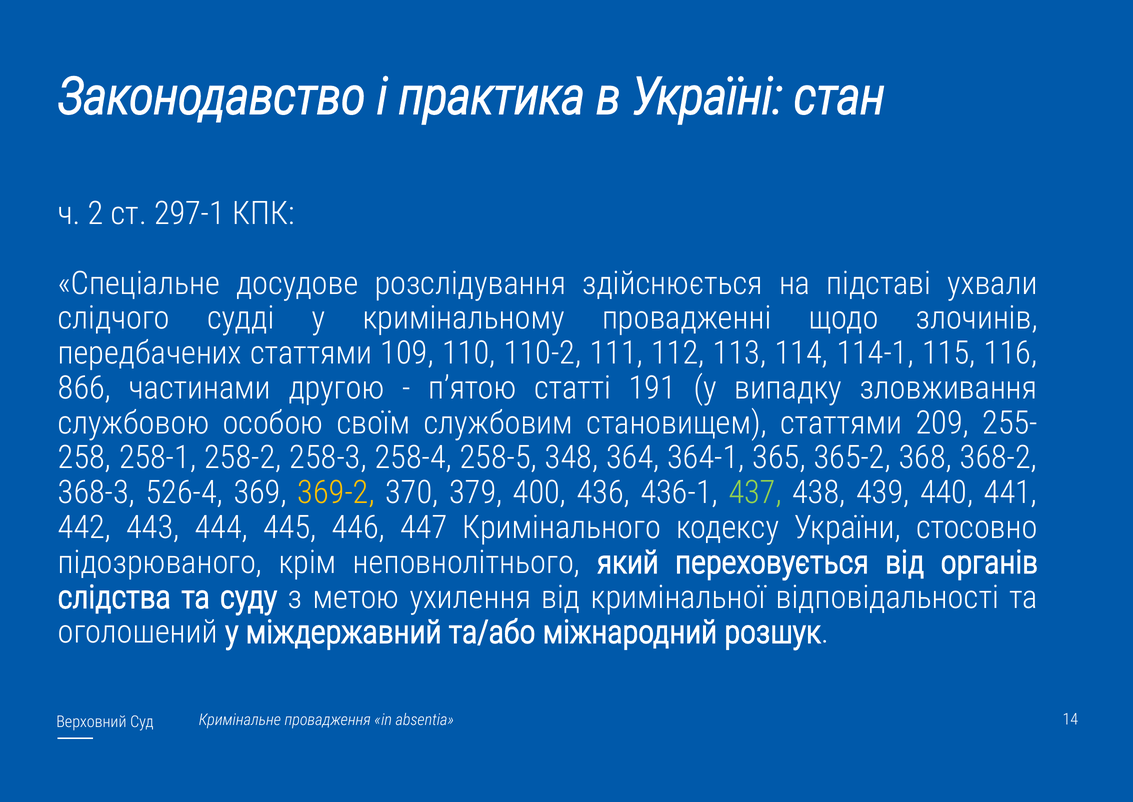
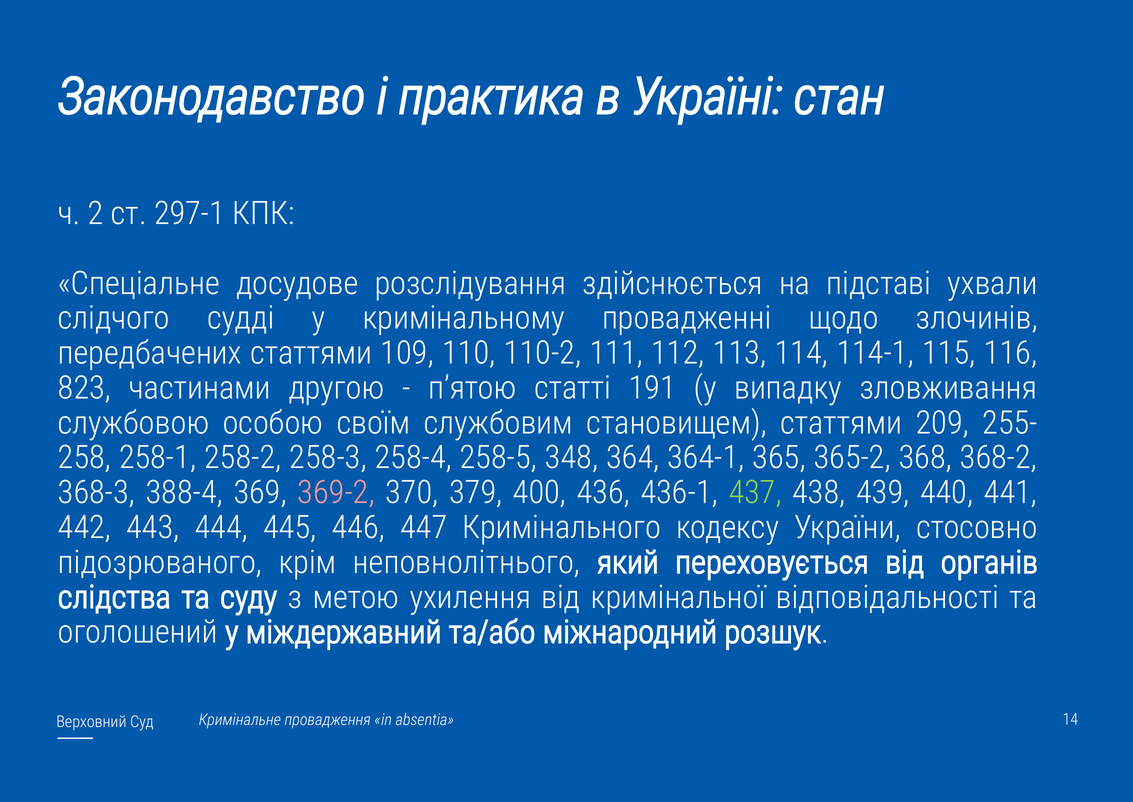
866: 866 -> 823
526-4: 526-4 -> 388-4
369-2 colour: yellow -> pink
